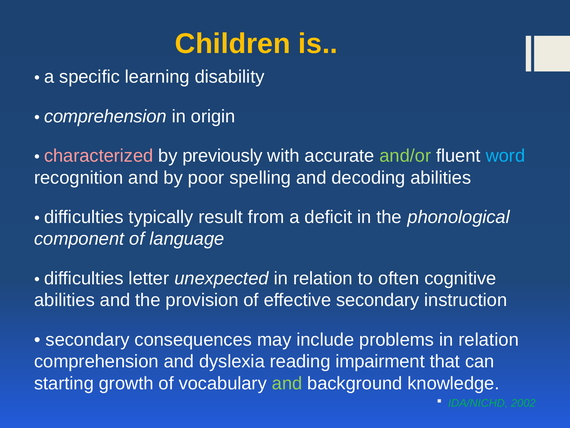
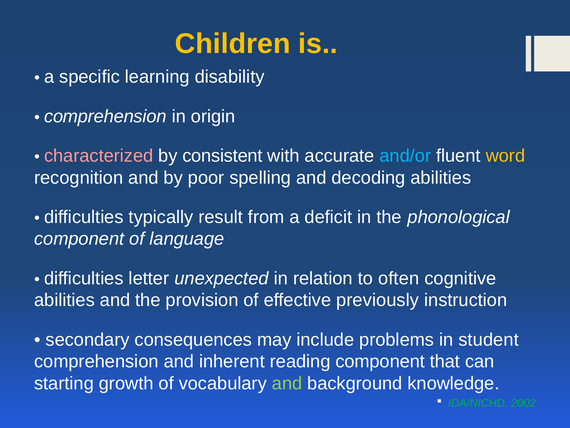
previously: previously -> consistent
and/or colour: light green -> light blue
word colour: light blue -> yellow
effective secondary: secondary -> previously
problems in relation: relation -> student
dyslexia: dyslexia -> inherent
reading impairment: impairment -> component
